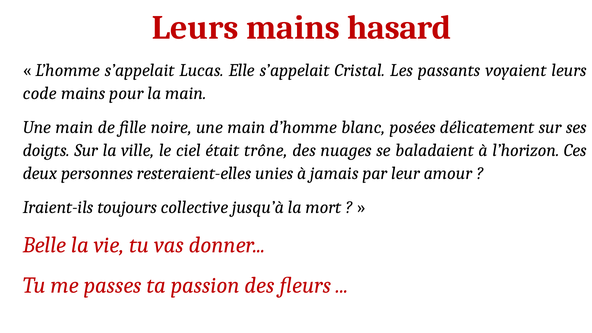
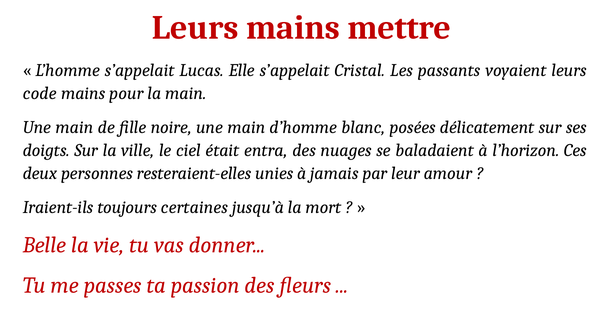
hasard: hasard -> mettre
trône: trône -> entra
collective: collective -> certaines
